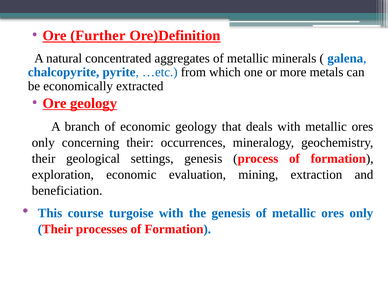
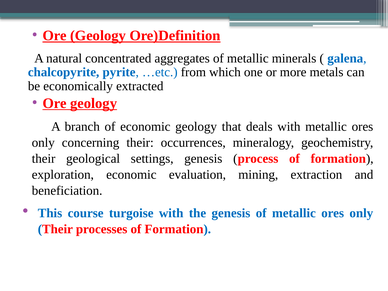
Further at (98, 36): Further -> Geology
